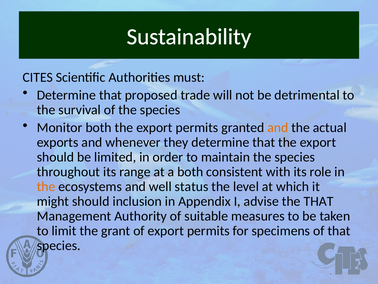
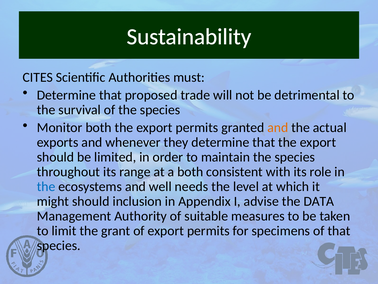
the at (46, 186) colour: orange -> blue
status: status -> needs
the THAT: THAT -> DATA
